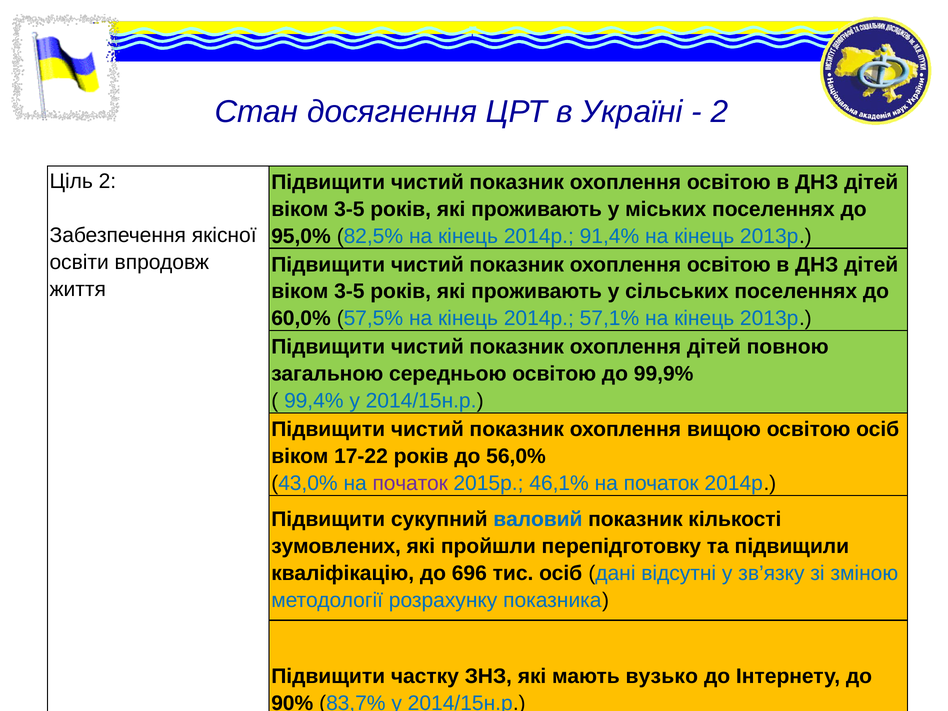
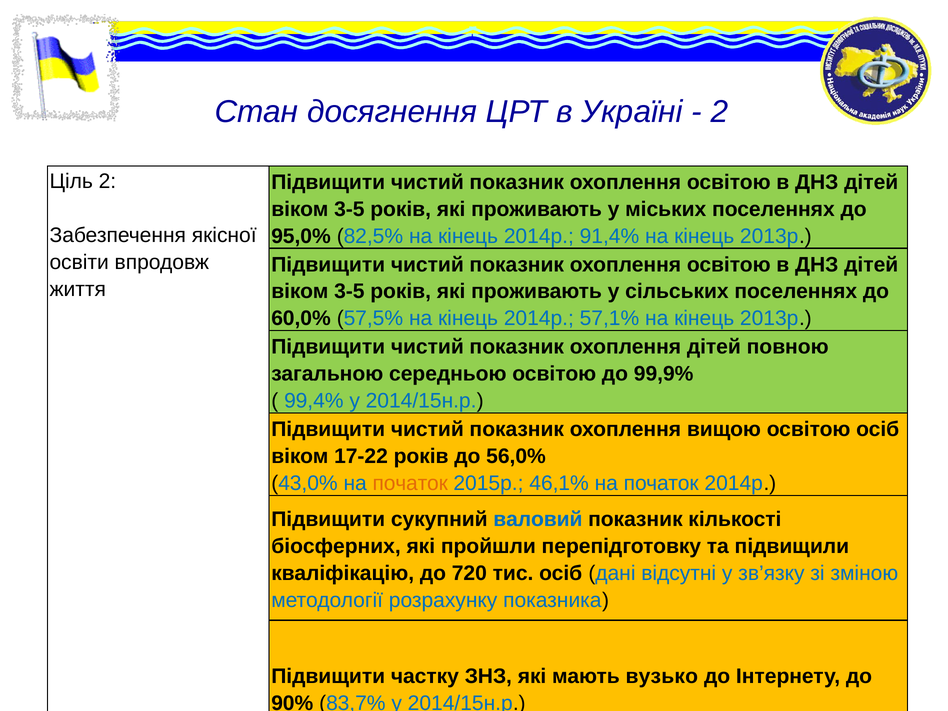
початок at (410, 483) colour: purple -> orange
зумовлених: зумовлених -> біосферних
696: 696 -> 720
